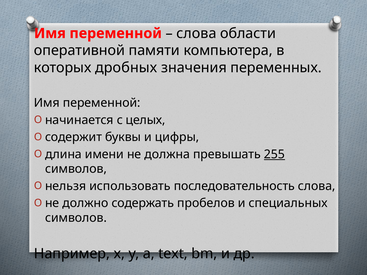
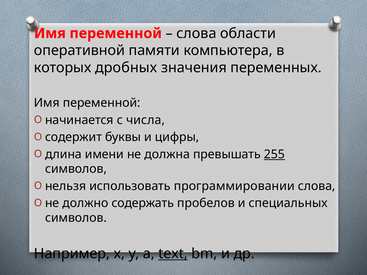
целых: целых -> числа
последовательность: последовательность -> программировании
text underline: none -> present
